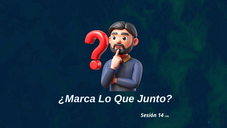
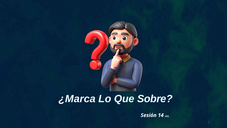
Junto: Junto -> Sobre
